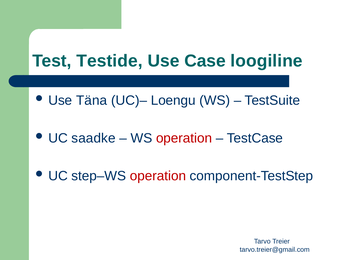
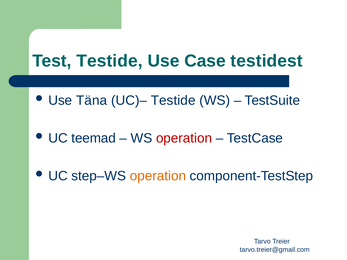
loogiline: loogiline -> testidest
UC)– Loengu: Loengu -> Testide
saadke: saadke -> teemad
operation at (158, 176) colour: red -> orange
